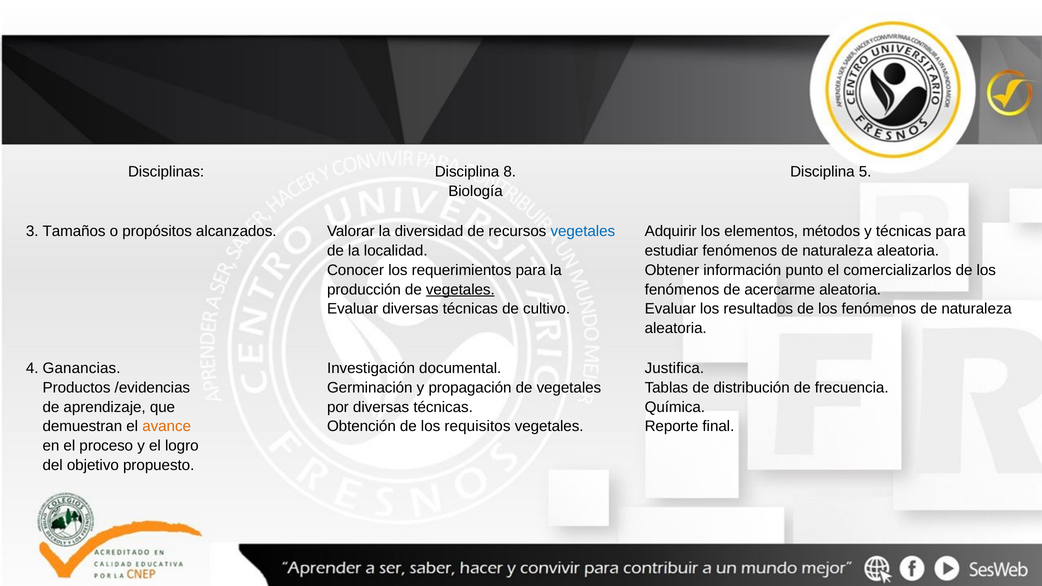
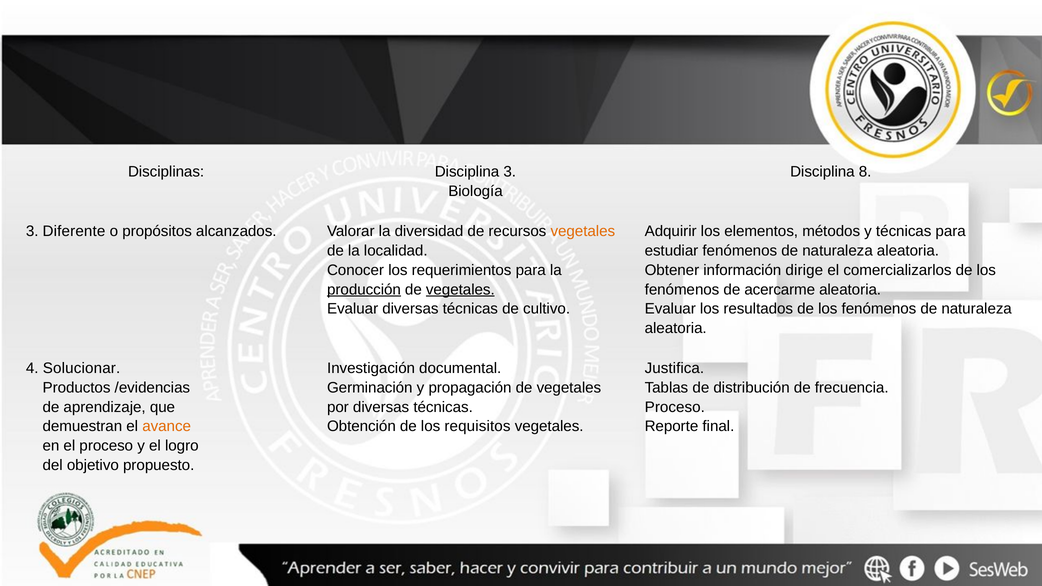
Disciplina 8: 8 -> 3
5: 5 -> 8
Tamaños: Tamaños -> Diferente
vegetales at (583, 231) colour: blue -> orange
punto: punto -> dirige
producción underline: none -> present
Ganancias: Ganancias -> Solucionar
Química at (675, 407): Química -> Proceso
